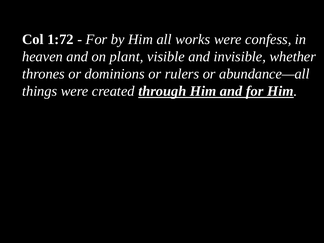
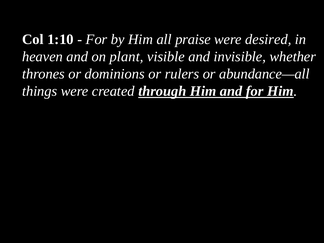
1:72: 1:72 -> 1:10
works: works -> praise
confess: confess -> desired
